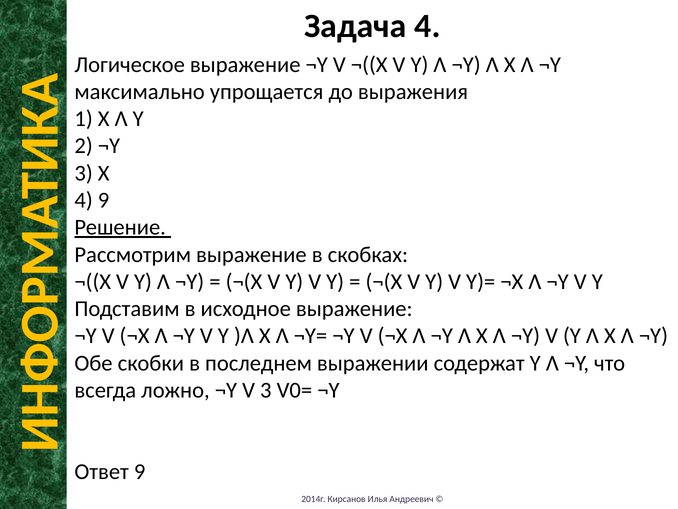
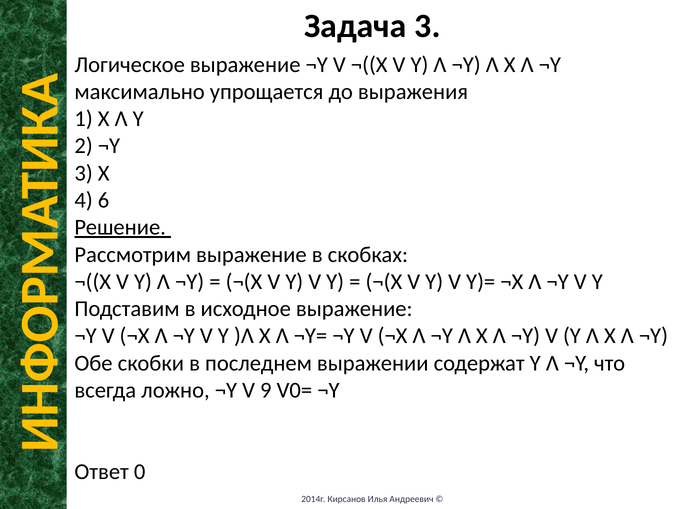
Задача 4: 4 -> 3
4 9: 9 -> 6
V 3: 3 -> 9
Ответ 9: 9 -> 0
